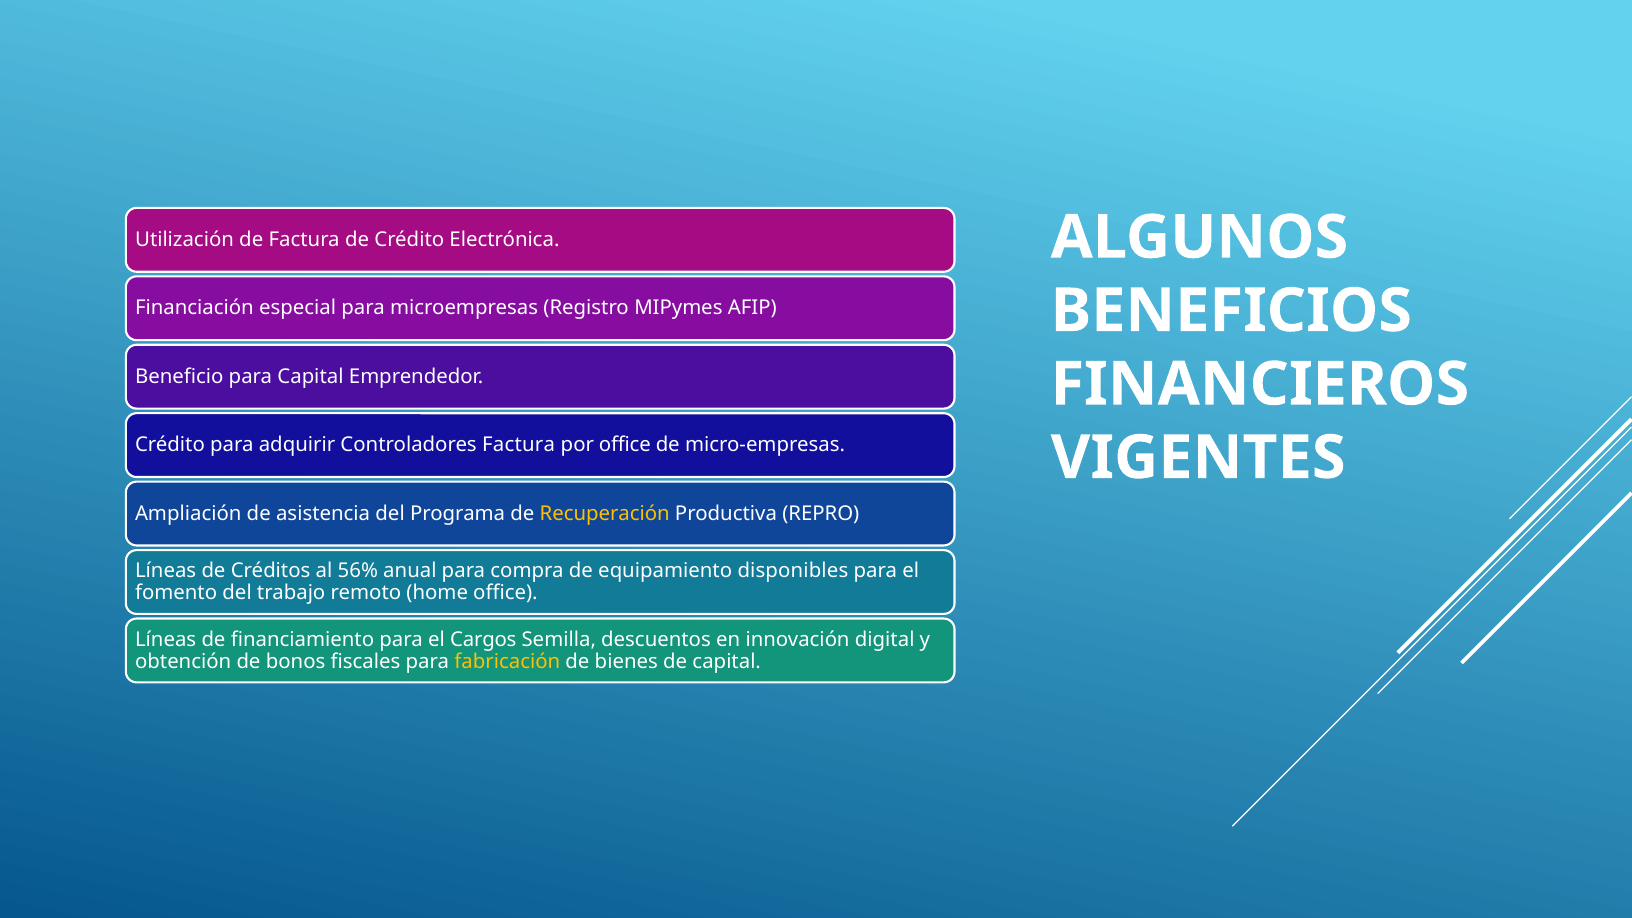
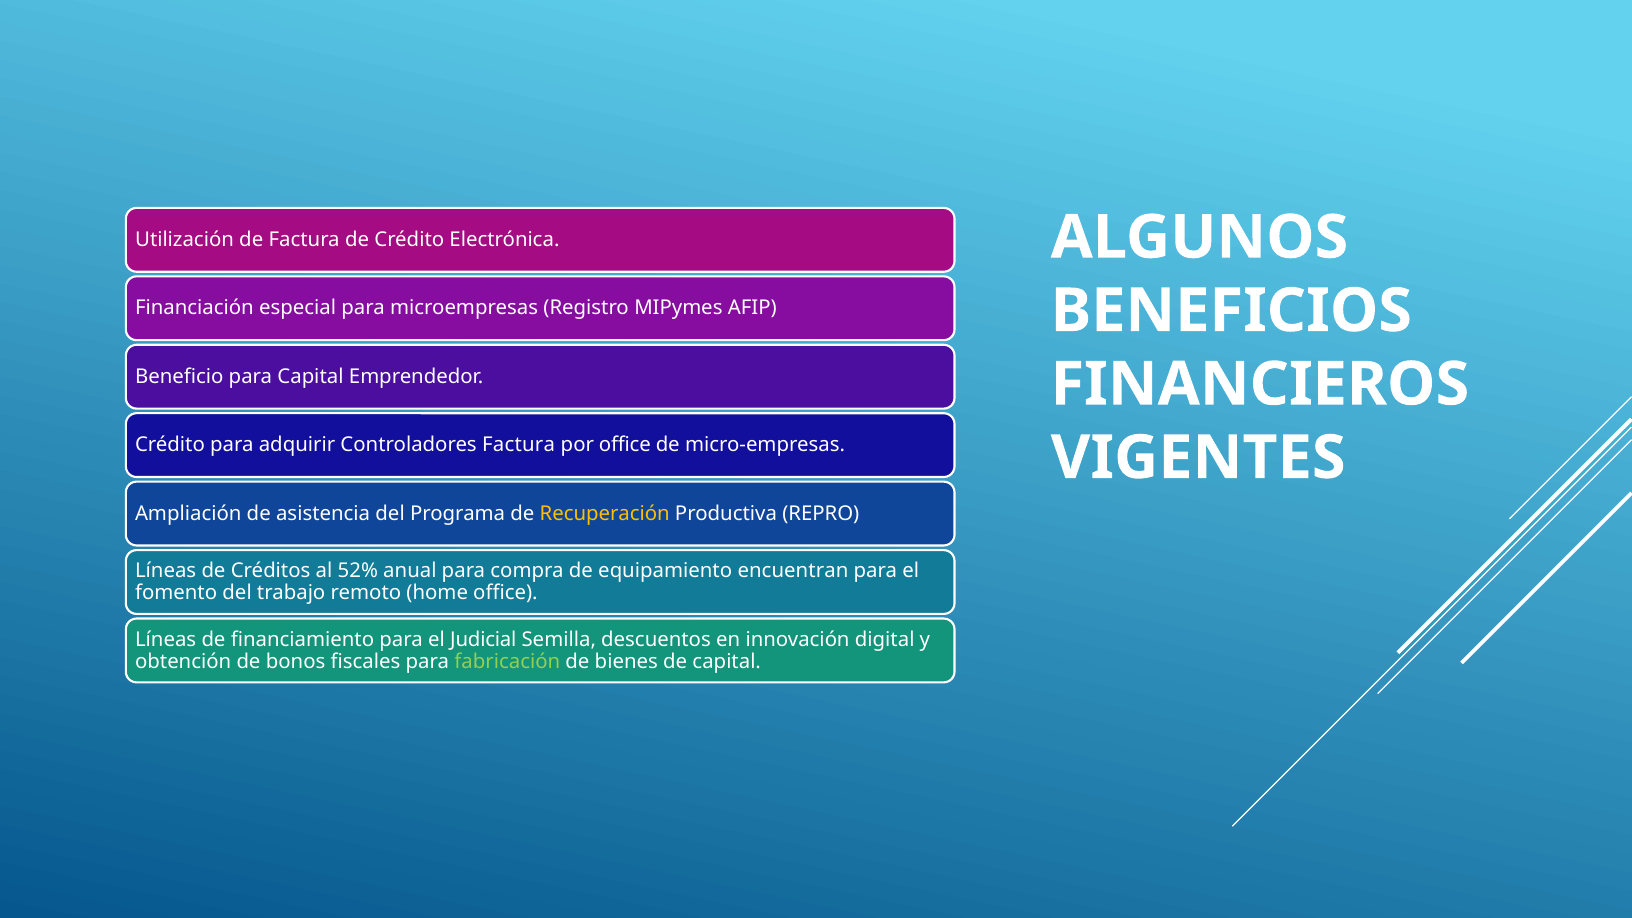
56%: 56% -> 52%
disponibles: disponibles -> encuentran
Cargos: Cargos -> Judicial
fabricación colour: yellow -> light green
